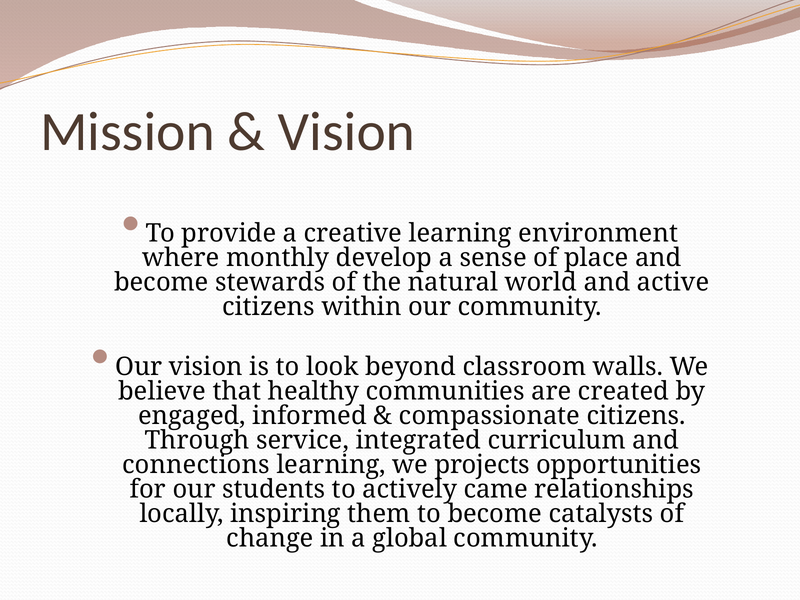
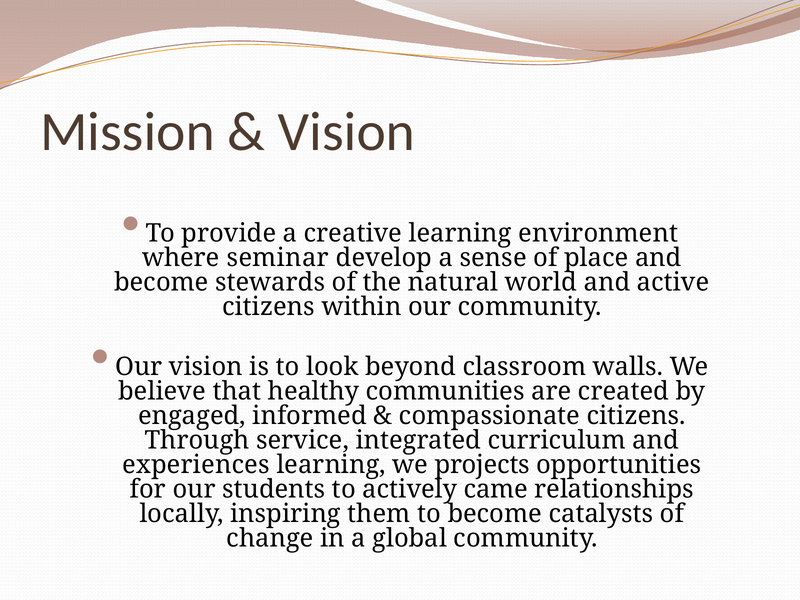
monthly: monthly -> seminar
connections: connections -> experiences
